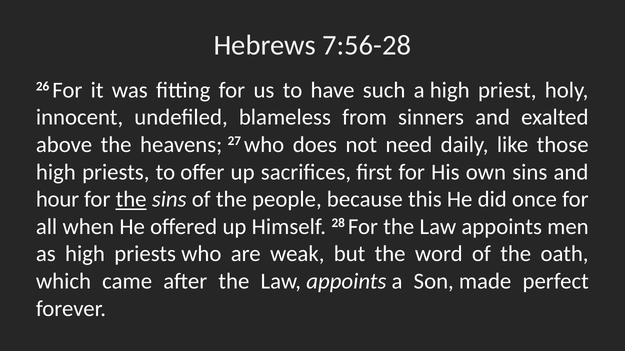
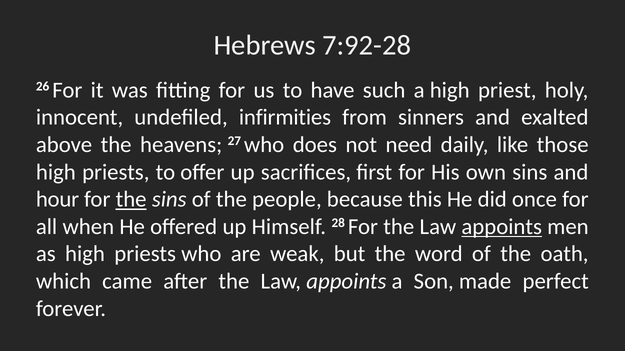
7:56-28: 7:56-28 -> 7:92-28
blameless: blameless -> infirmities
appoints at (502, 227) underline: none -> present
